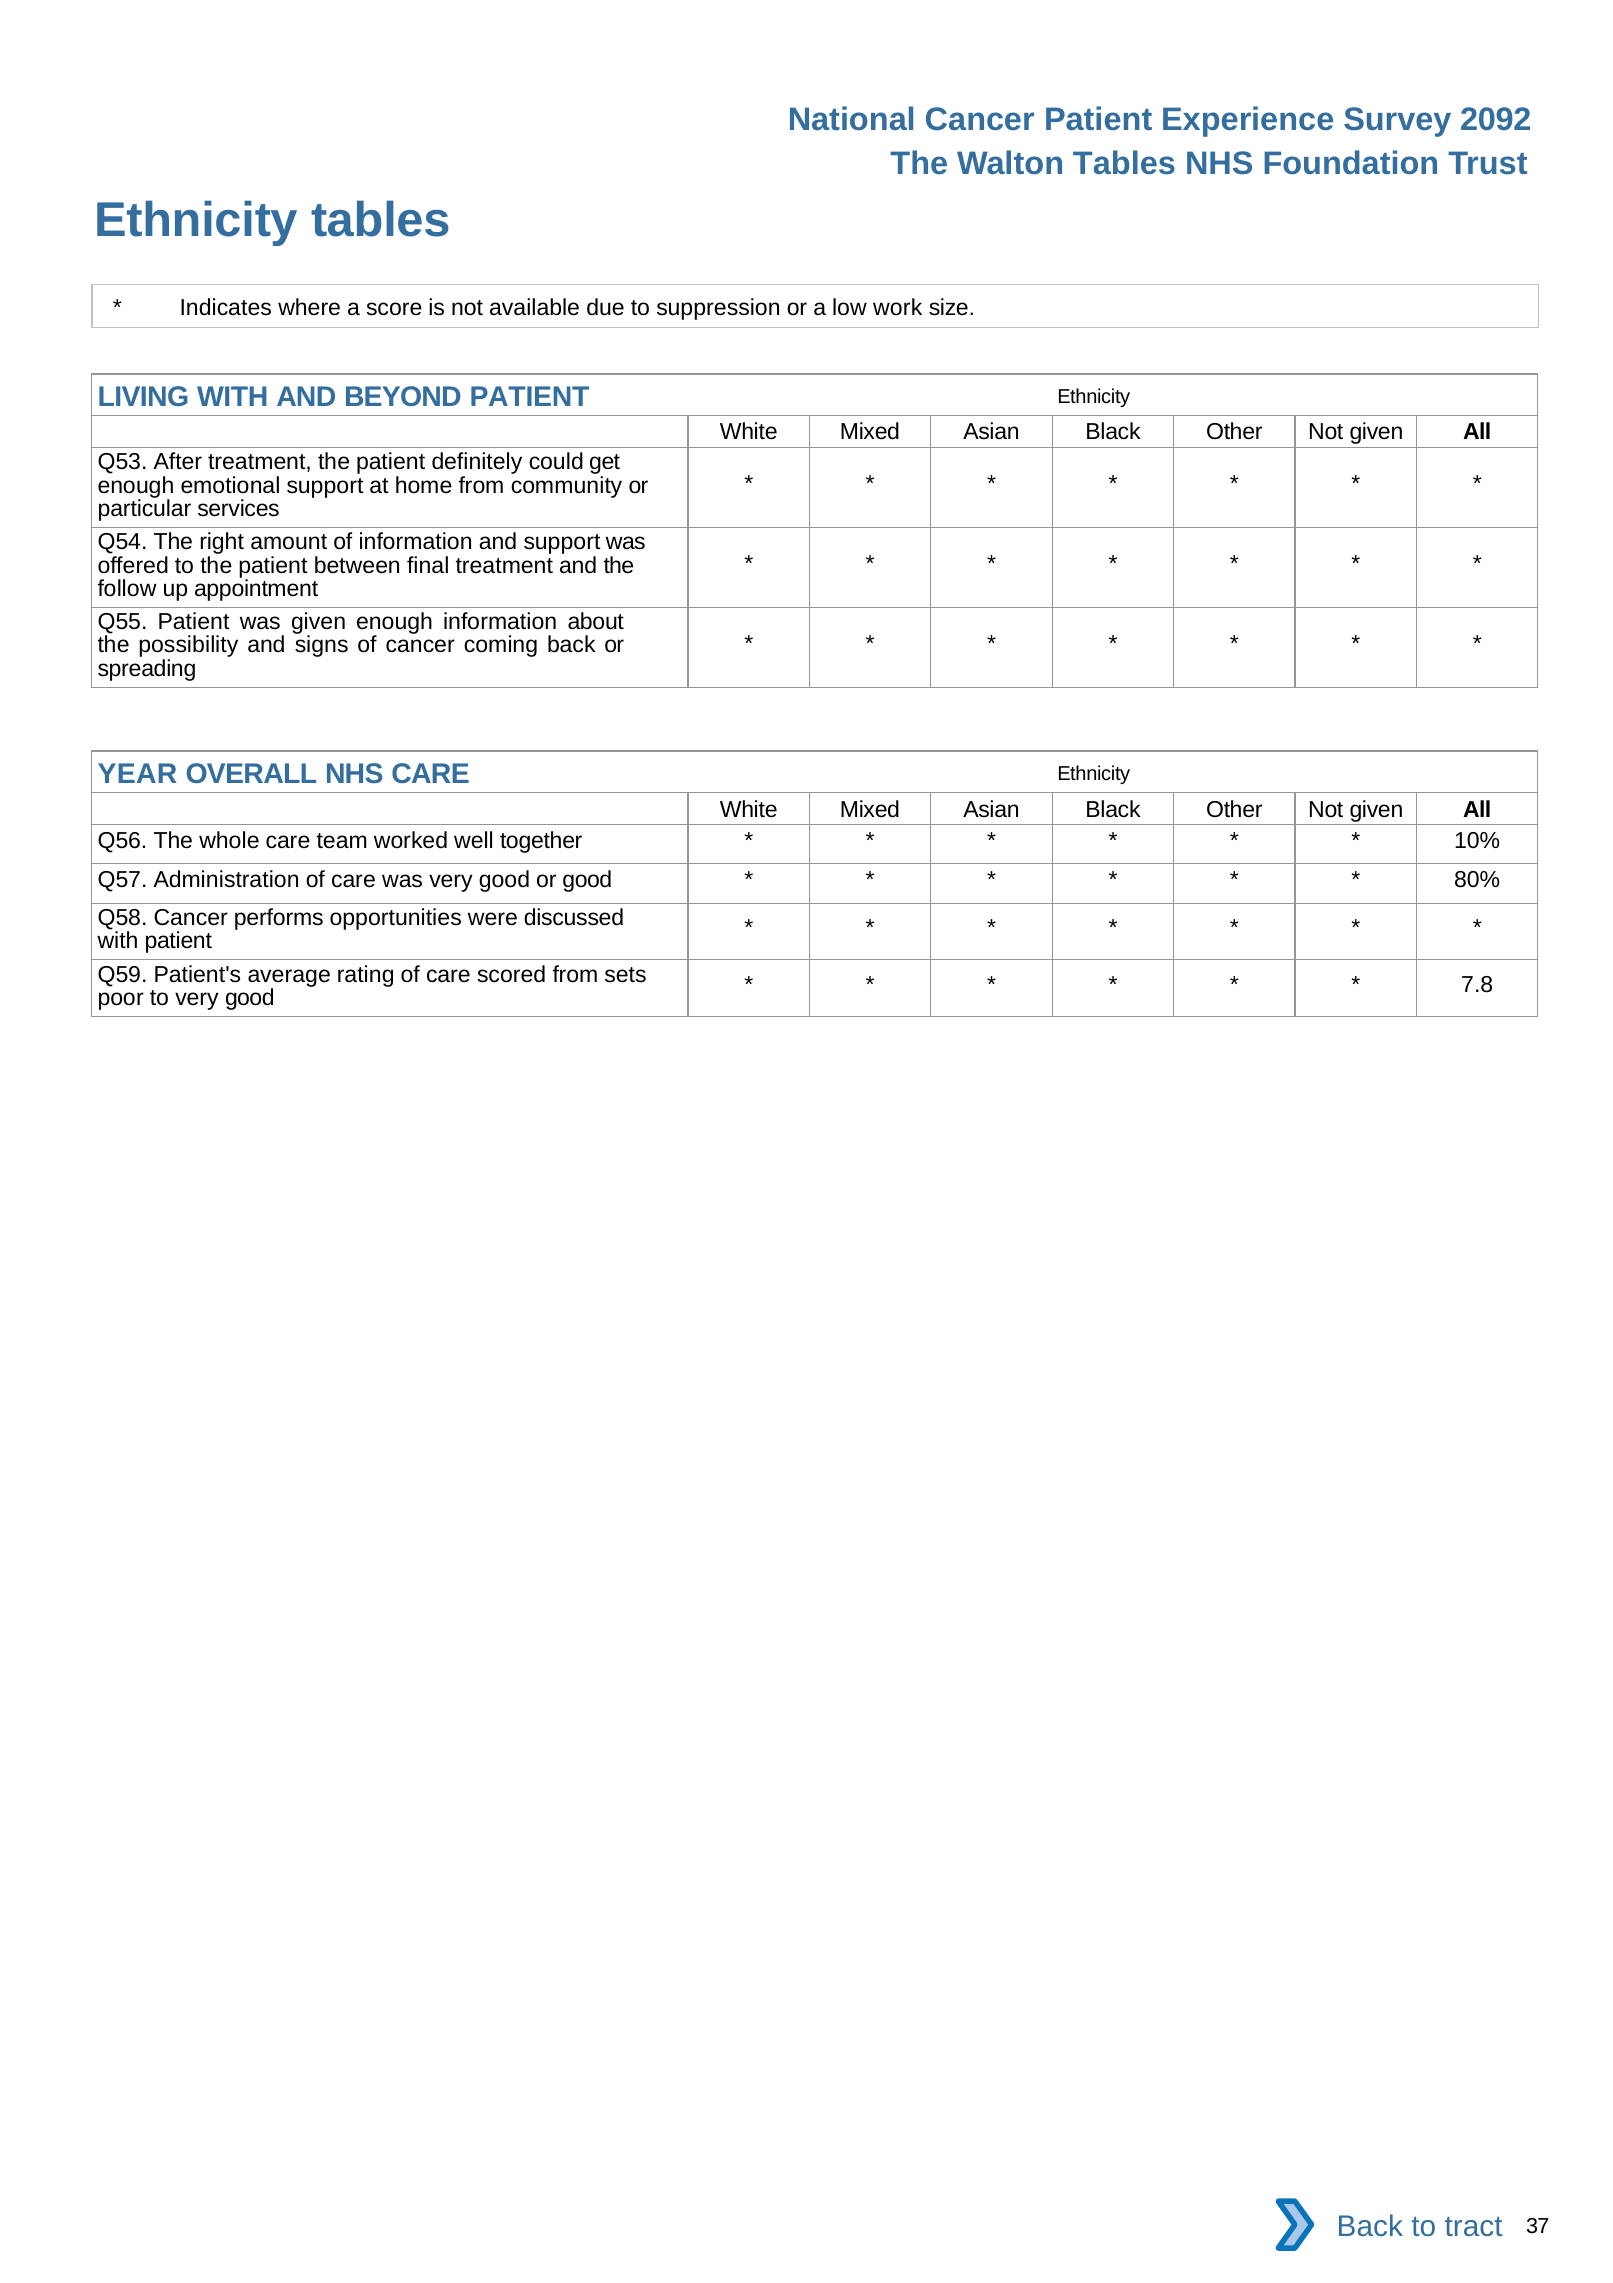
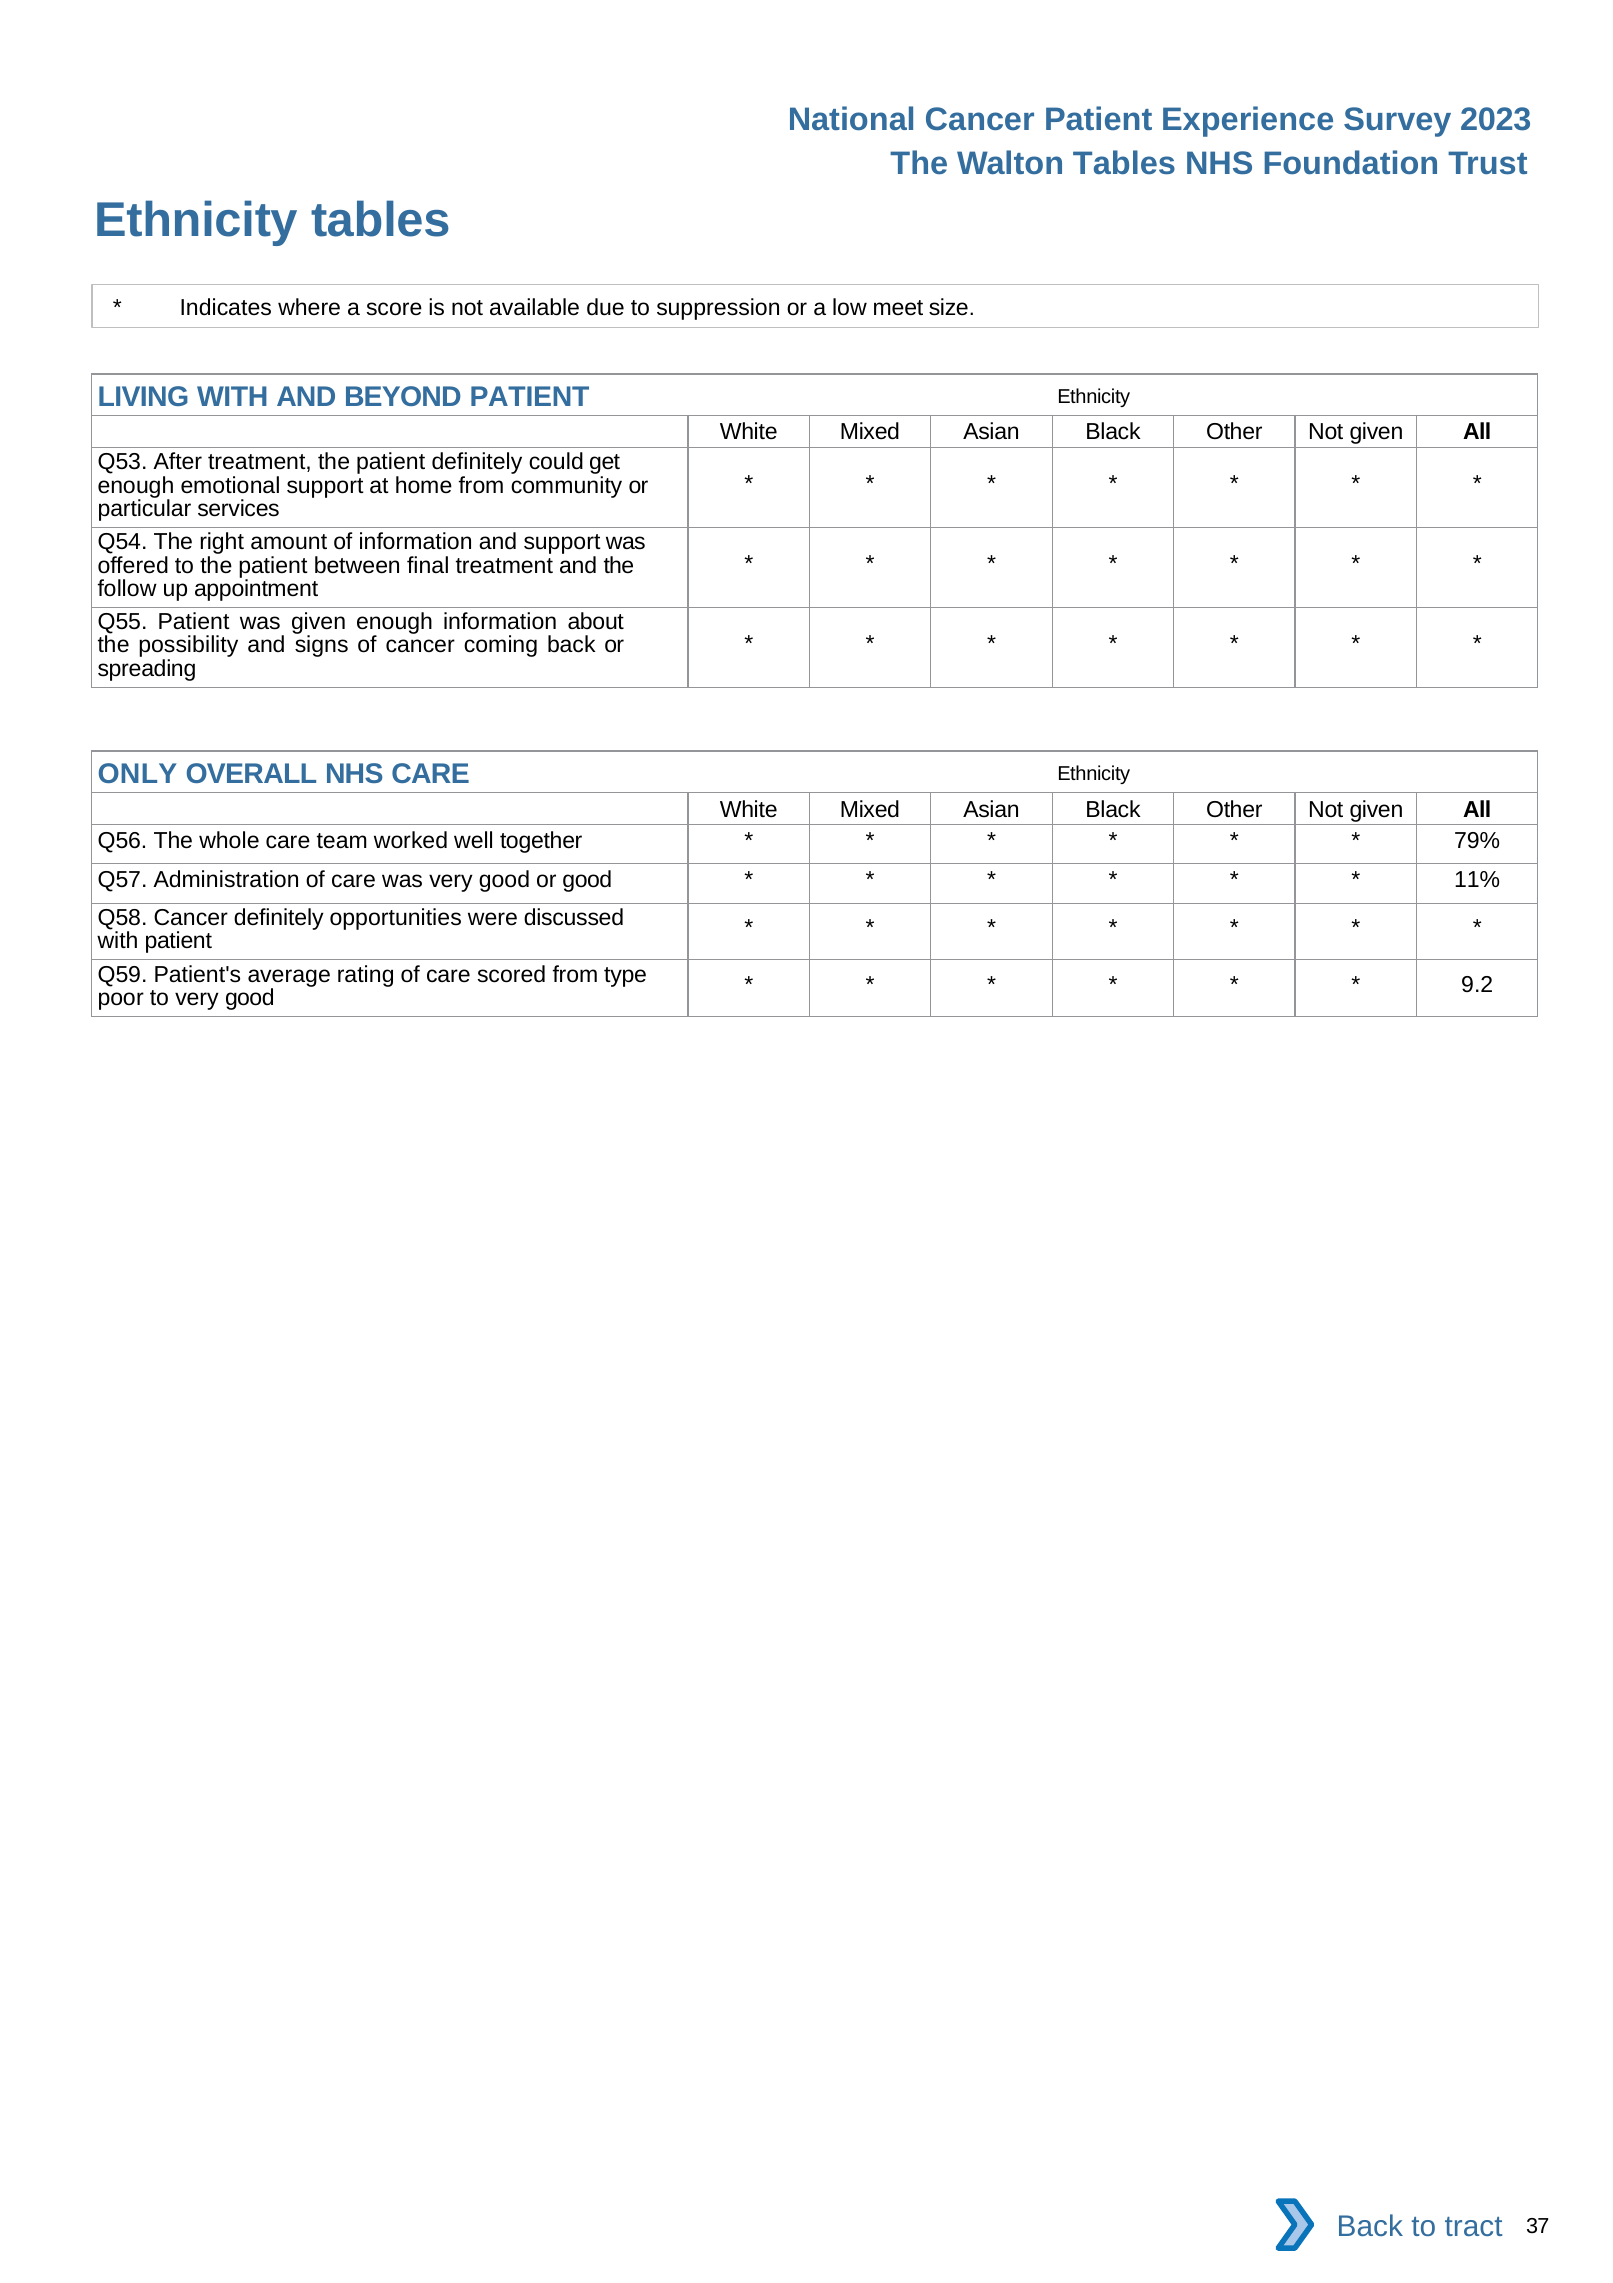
2092: 2092 -> 2023
work: work -> meet
YEAR: YEAR -> ONLY
10%: 10% -> 79%
80%: 80% -> 11%
Cancer performs: performs -> definitely
sets: sets -> type
7.8: 7.8 -> 9.2
